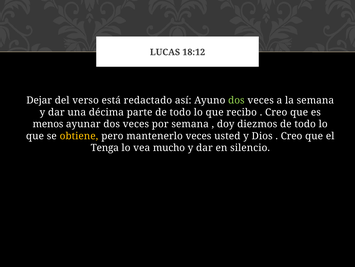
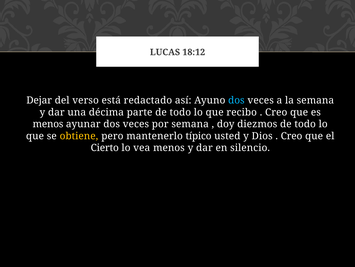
dos at (236, 100) colour: light green -> light blue
mantenerlo veces: veces -> típico
Tenga: Tenga -> Cierto
vea mucho: mucho -> menos
